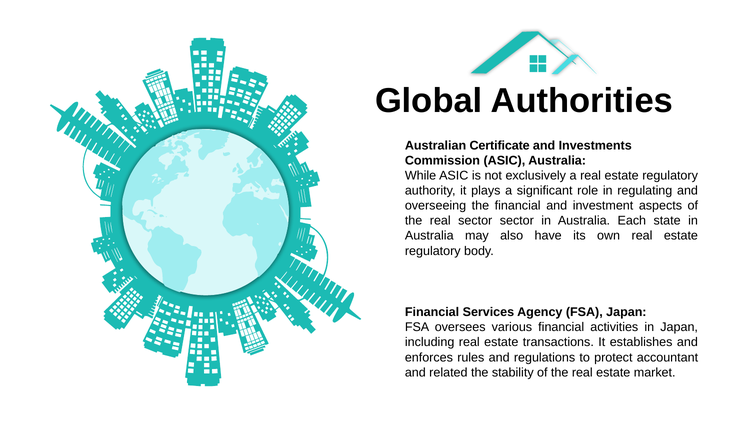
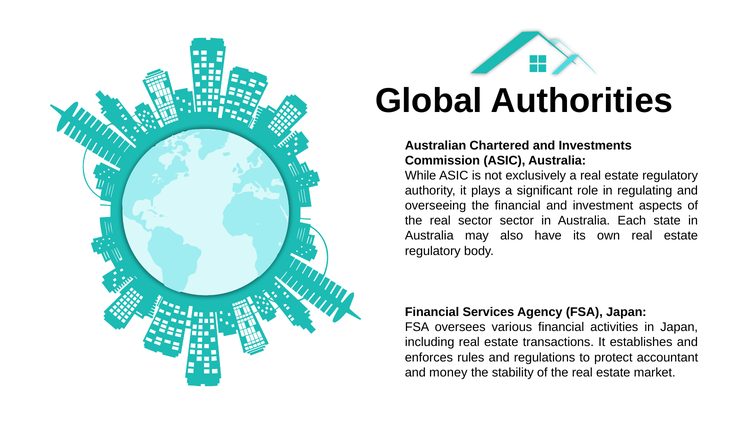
Certificate: Certificate -> Chartered
related: related -> money
